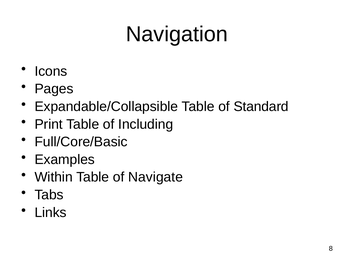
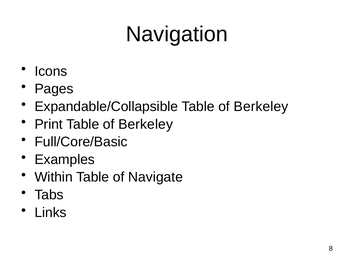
Expandable/Collapsible Table of Standard: Standard -> Berkeley
Print Table of Including: Including -> Berkeley
